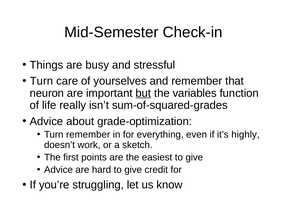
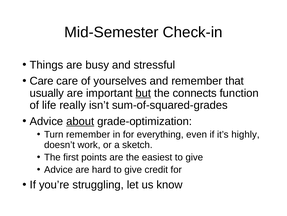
Turn at (41, 81): Turn -> Care
neuron: neuron -> usually
variables: variables -> connects
about underline: none -> present
